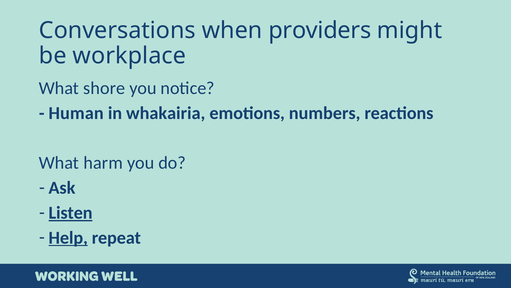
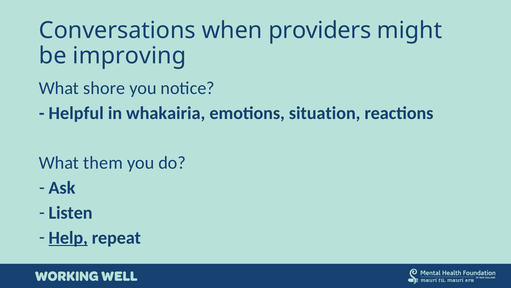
workplace: workplace -> improving
Human: Human -> Helpful
numbers: numbers -> situation
harm: harm -> them
Listen underline: present -> none
